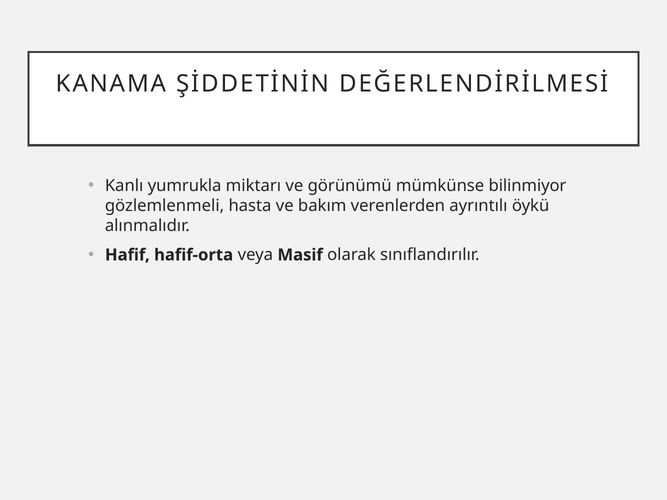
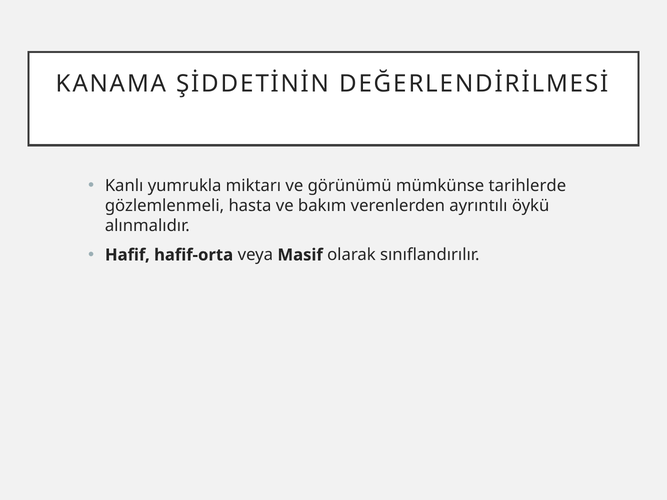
bilinmiyor: bilinmiyor -> tarihlerde
